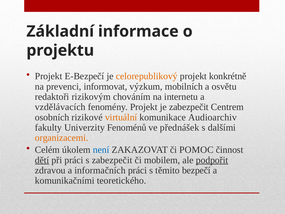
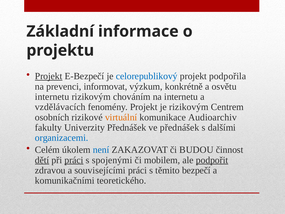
Projekt at (49, 76) underline: none -> present
celorepublikový colour: orange -> blue
konkrétně: konkrétně -> podpořila
mobilních: mobilních -> konkrétně
redaktoři at (52, 97): redaktoři -> internetu
je zabezpečit: zabezpečit -> rizikovým
Univerzity Fenoménů: Fenoménů -> Přednášek
organizacemi colour: orange -> blue
POMOC: POMOC -> BUDOU
práci at (74, 160) underline: none -> present
s zabezpečit: zabezpečit -> spojenými
informačních: informačních -> souvisejícími
